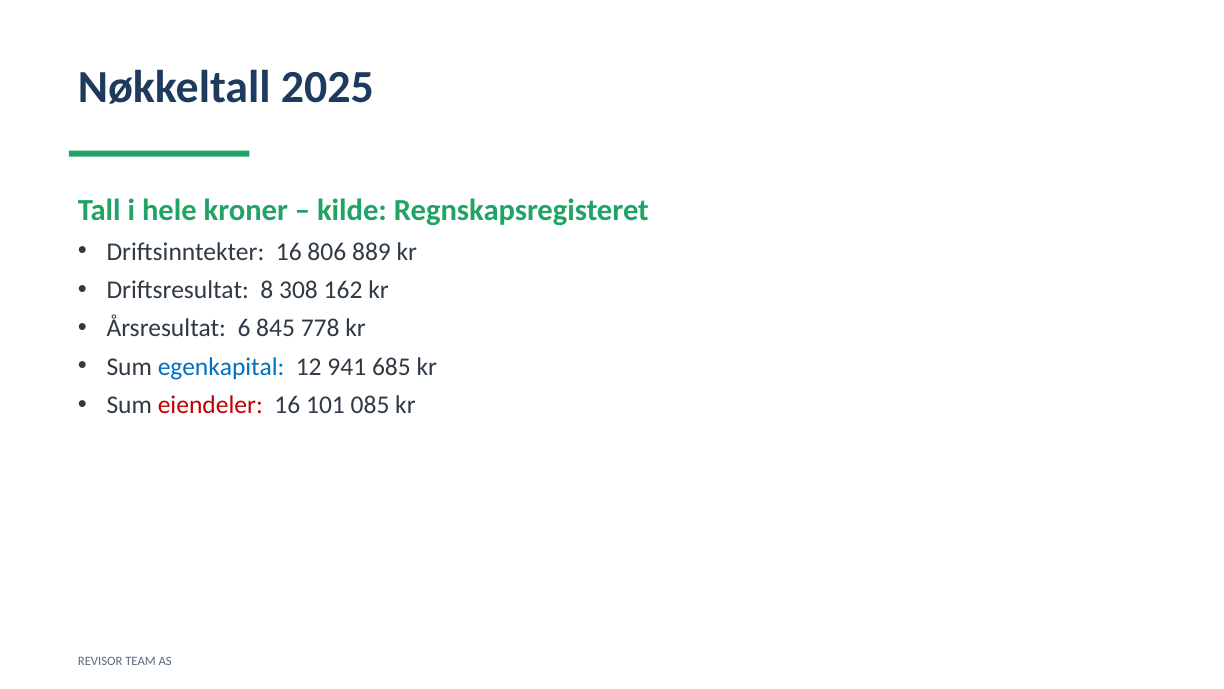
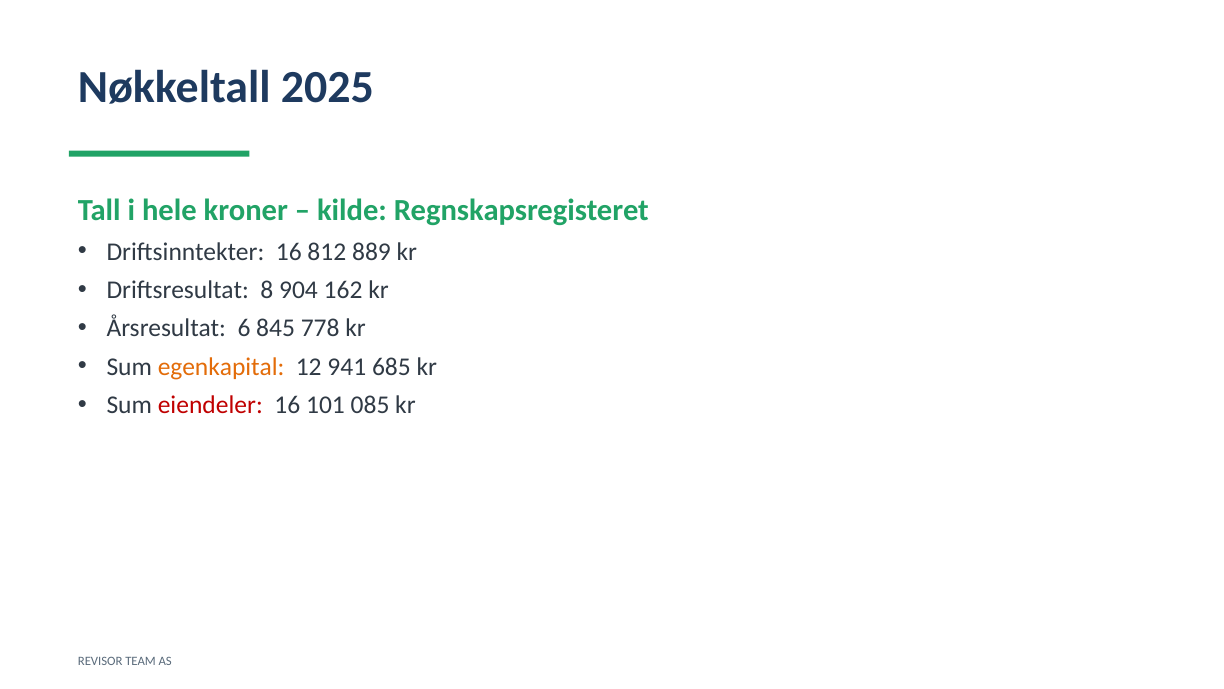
806: 806 -> 812
308: 308 -> 904
egenkapital colour: blue -> orange
